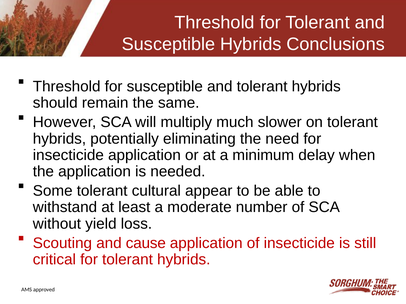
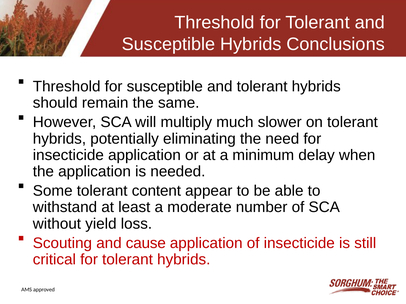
cultural: cultural -> content
